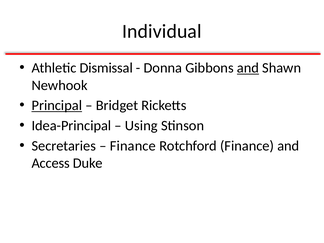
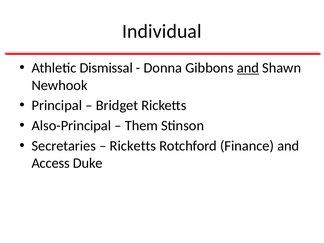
Principal underline: present -> none
Idea-Principal: Idea-Principal -> Also-Principal
Using: Using -> Them
Finance at (133, 146): Finance -> Ricketts
